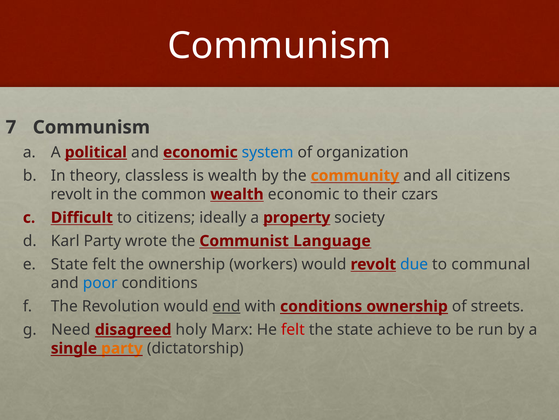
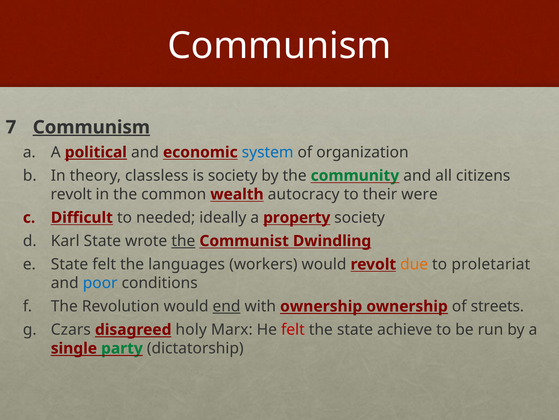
Communism at (91, 127) underline: none -> present
is wealth: wealth -> society
community colour: orange -> green
wealth economic: economic -> autocracy
czars: czars -> were
to citizens: citizens -> needed
Karl Party: Party -> State
the at (183, 241) underline: none -> present
Language: Language -> Dwindling
the ownership: ownership -> languages
due colour: blue -> orange
communal: communal -> proletariat
with conditions: conditions -> ownership
Need: Need -> Czars
party at (122, 348) colour: orange -> green
